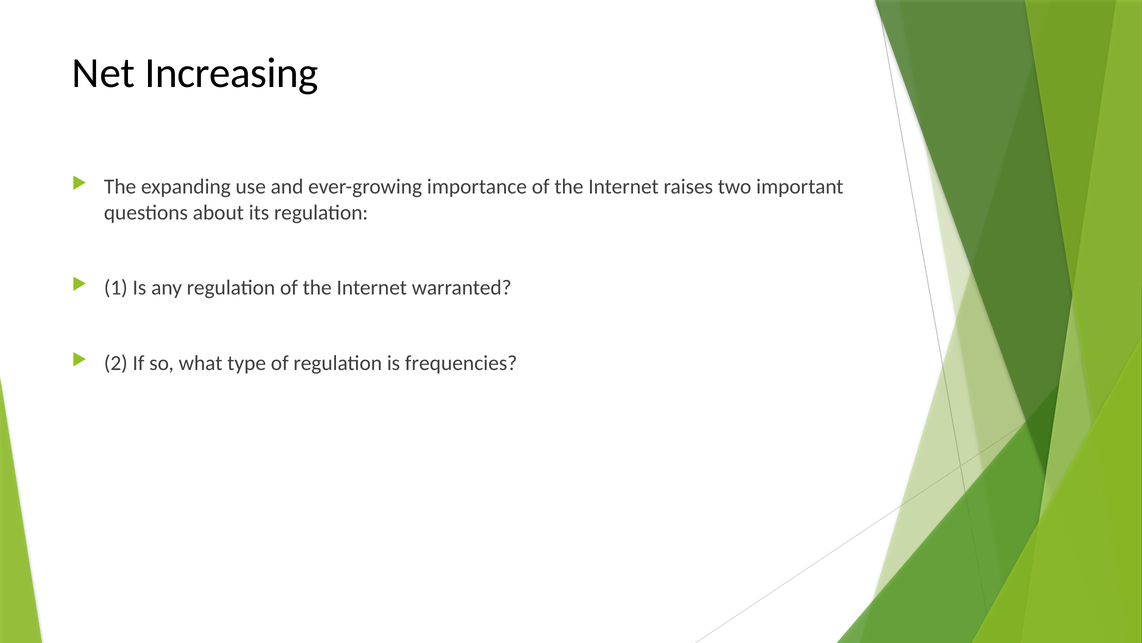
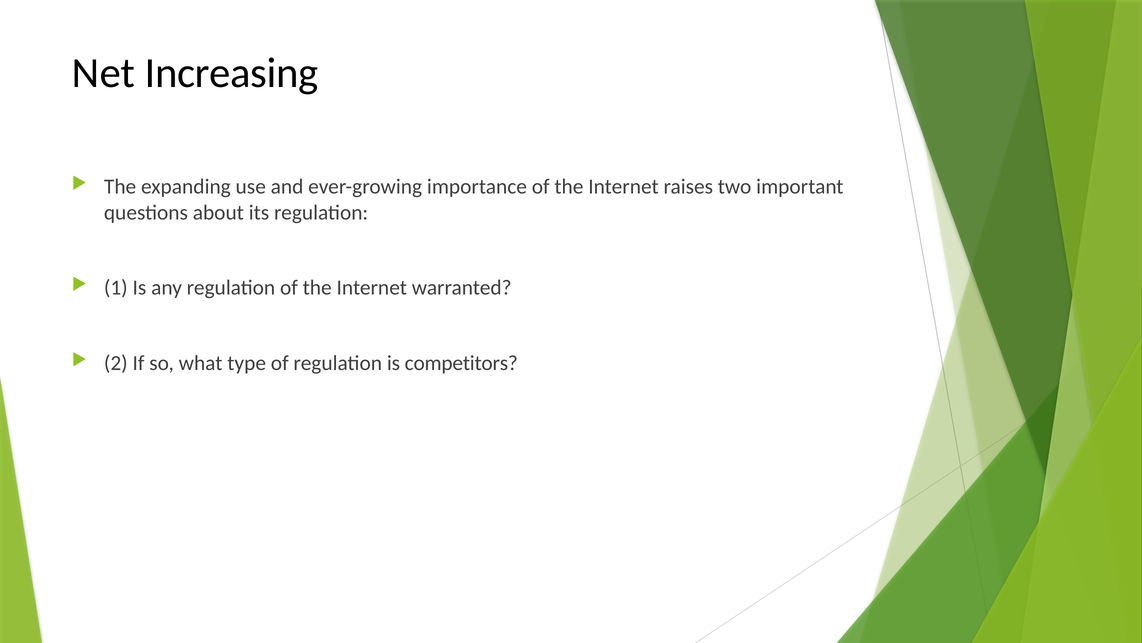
frequencies: frequencies -> competitors
